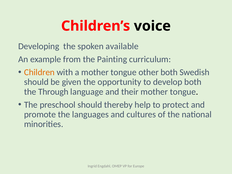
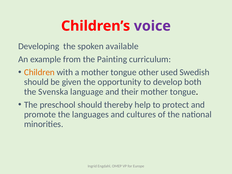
voice colour: black -> purple
other both: both -> used
Through: Through -> Svenska
